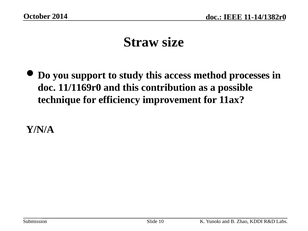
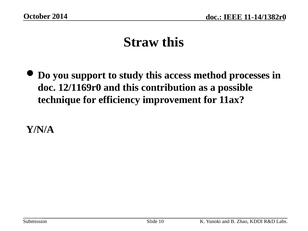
Straw size: size -> this
11/1169r0: 11/1169r0 -> 12/1169r0
